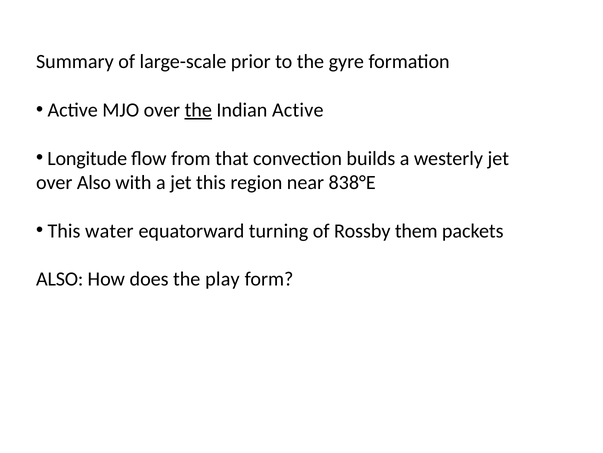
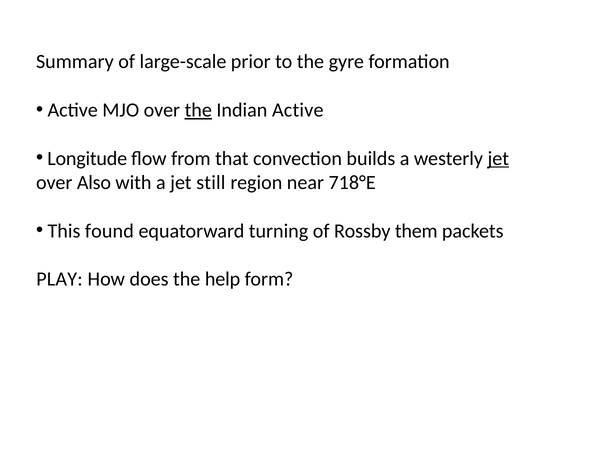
jet at (498, 158) underline: none -> present
jet this: this -> still
838°E: 838°E -> 718°E
water: water -> found
ALSO at (60, 279): ALSO -> PLAY
play: play -> help
